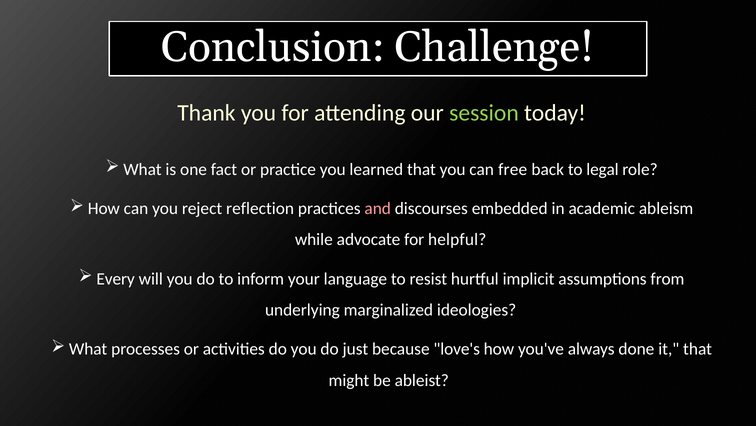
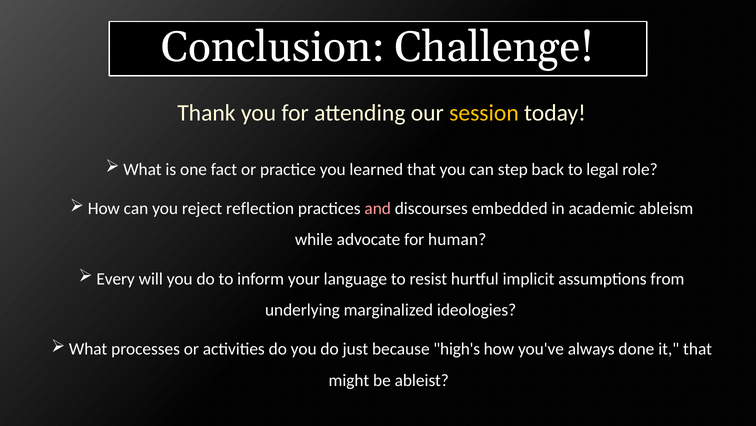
session colour: light green -> yellow
free: free -> step
helpful: helpful -> human
love's: love's -> high's
